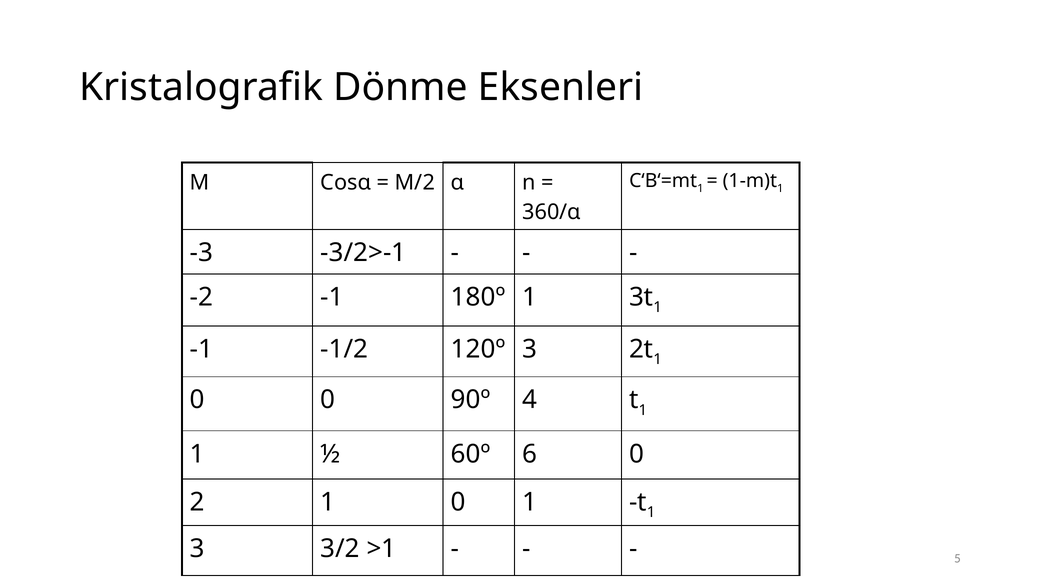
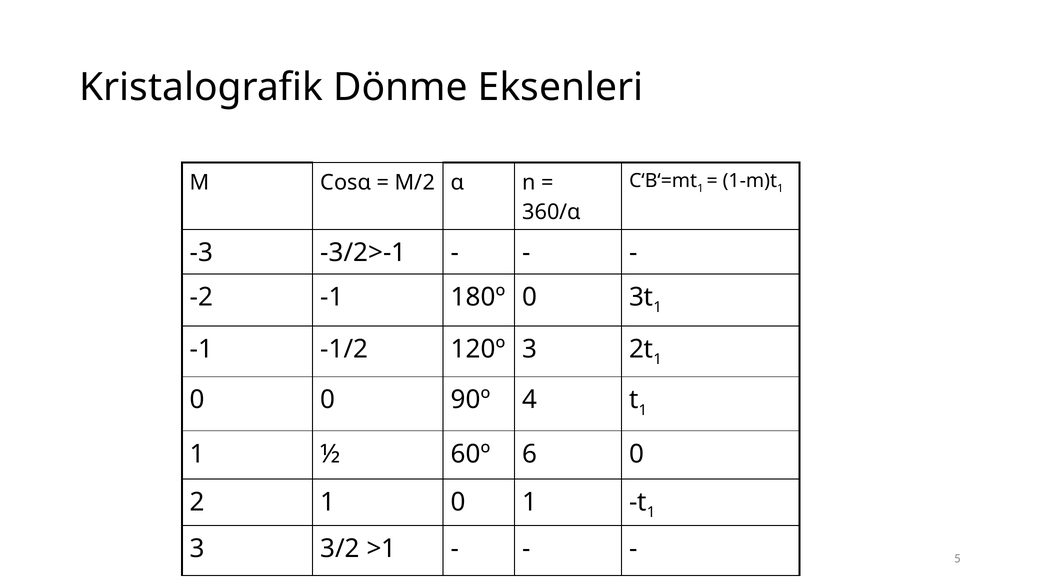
180º 1: 1 -> 0
